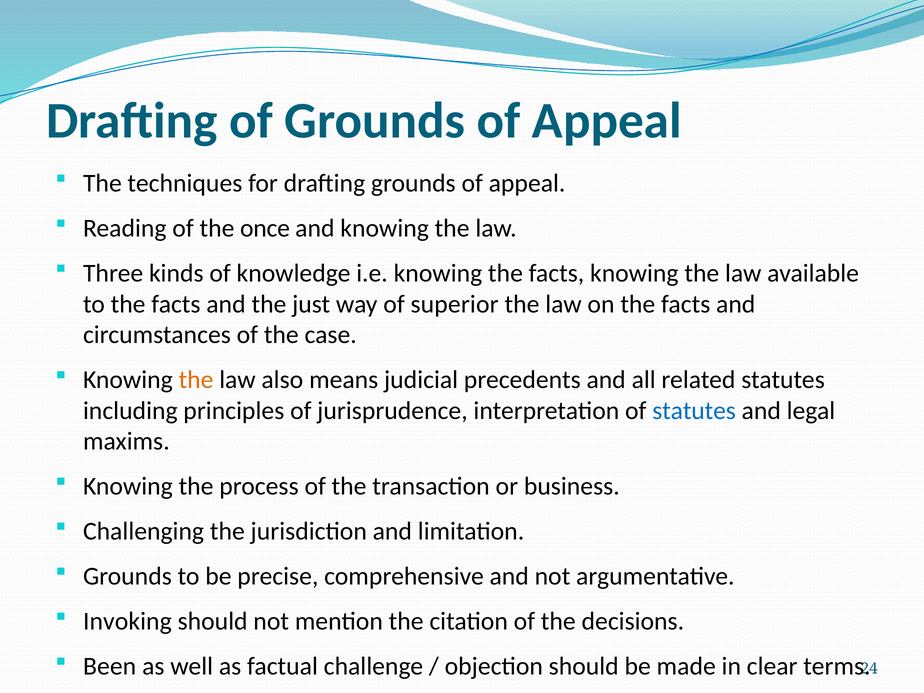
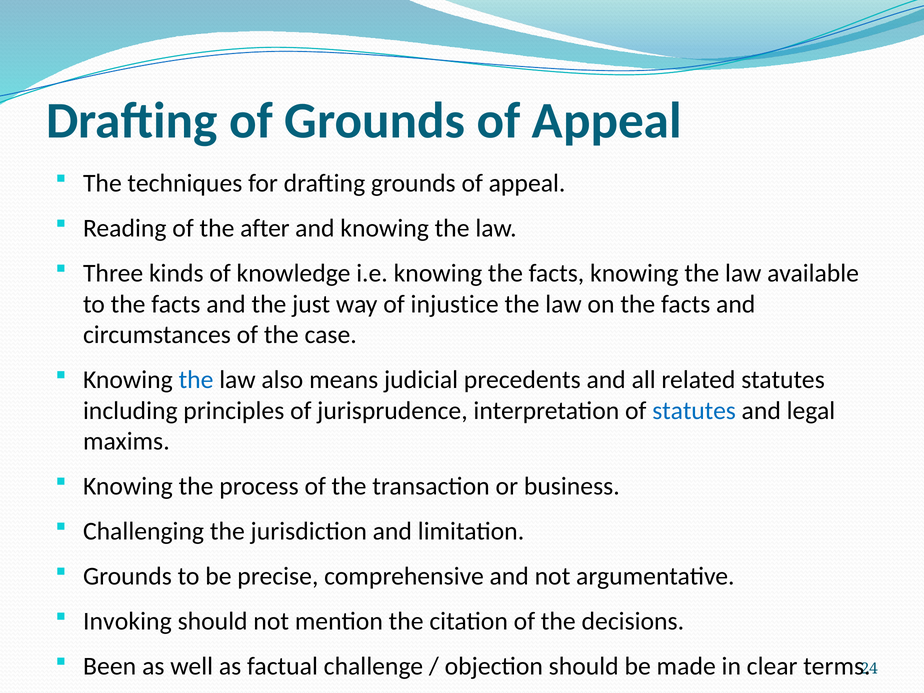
once: once -> after
superior: superior -> injustice
the at (196, 380) colour: orange -> blue
